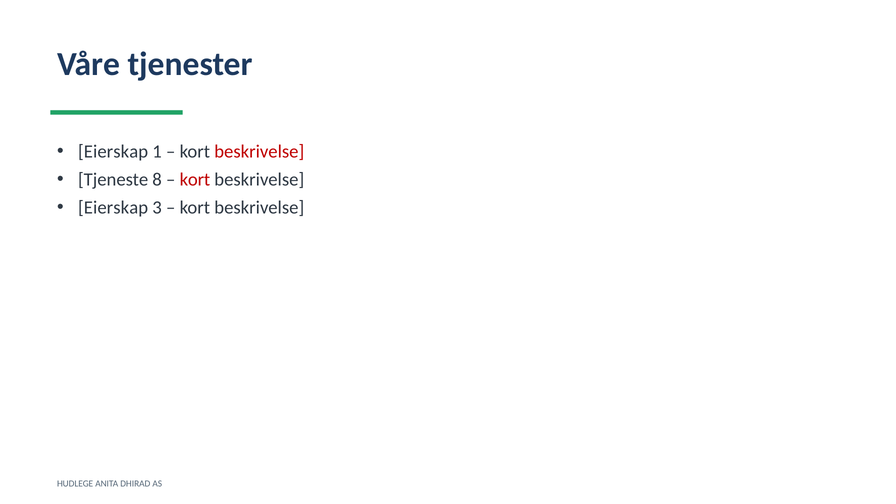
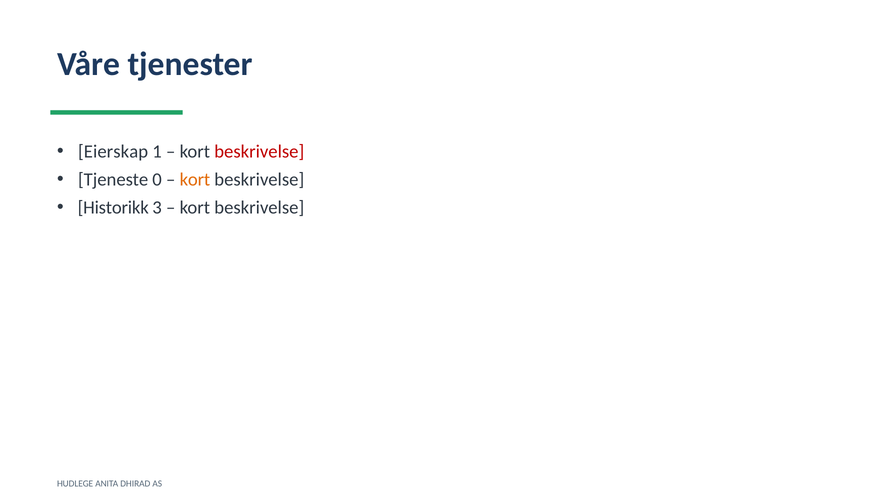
8: 8 -> 0
kort at (195, 180) colour: red -> orange
Eierskap at (113, 208): Eierskap -> Historikk
